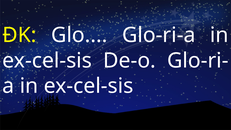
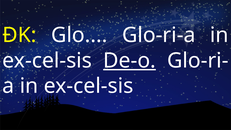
De-o underline: none -> present
